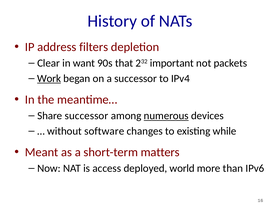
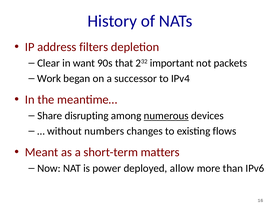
Work underline: present -> none
Share successor: successor -> disrupting
software: software -> numbers
while: while -> flows
access: access -> power
world: world -> allow
